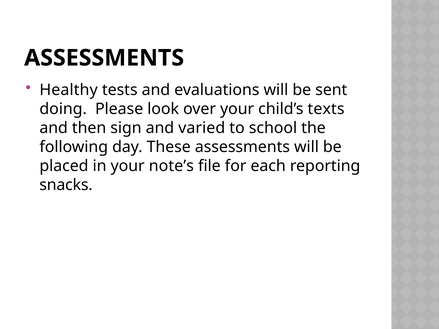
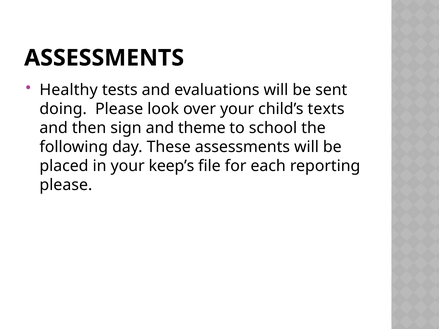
varied: varied -> theme
note’s: note’s -> keep’s
snacks at (66, 185): snacks -> please
